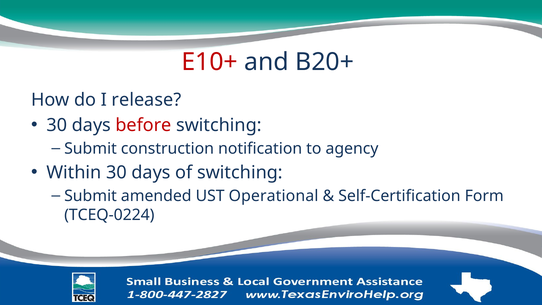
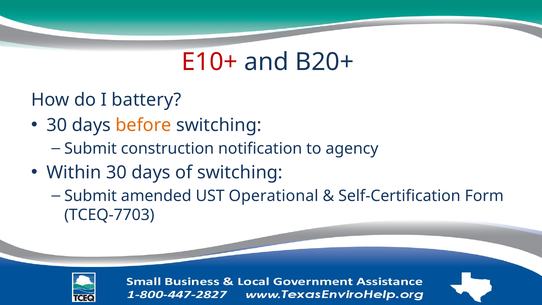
release: release -> battery
before colour: red -> orange
TCEQ-0224: TCEQ-0224 -> TCEQ-7703
